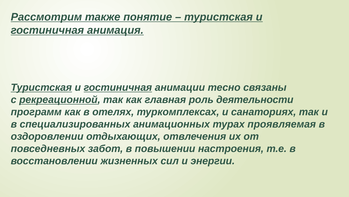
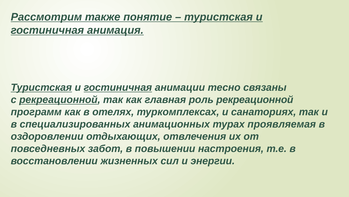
роль деятельности: деятельности -> рекреационной
